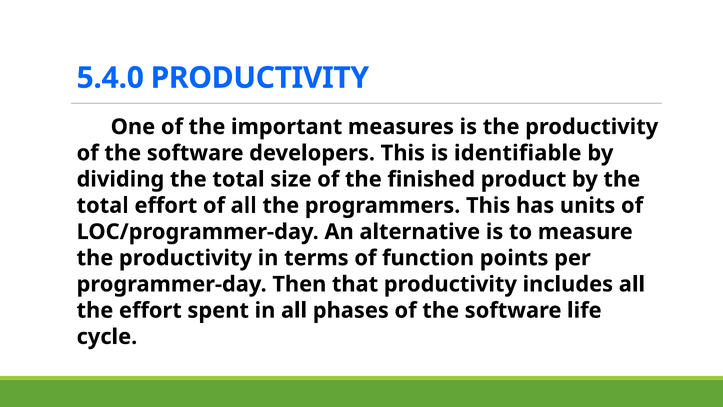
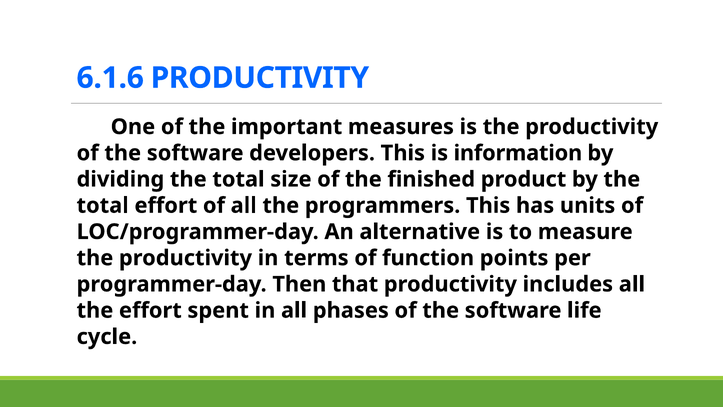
5.4.0: 5.4.0 -> 6.1.6
identifiable: identifiable -> information
